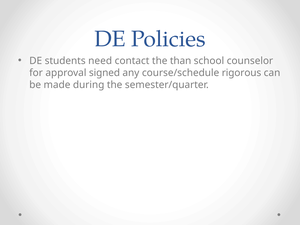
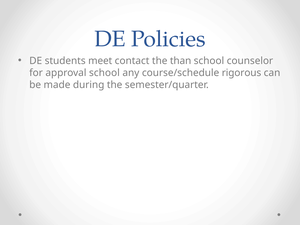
need: need -> meet
approval signed: signed -> school
